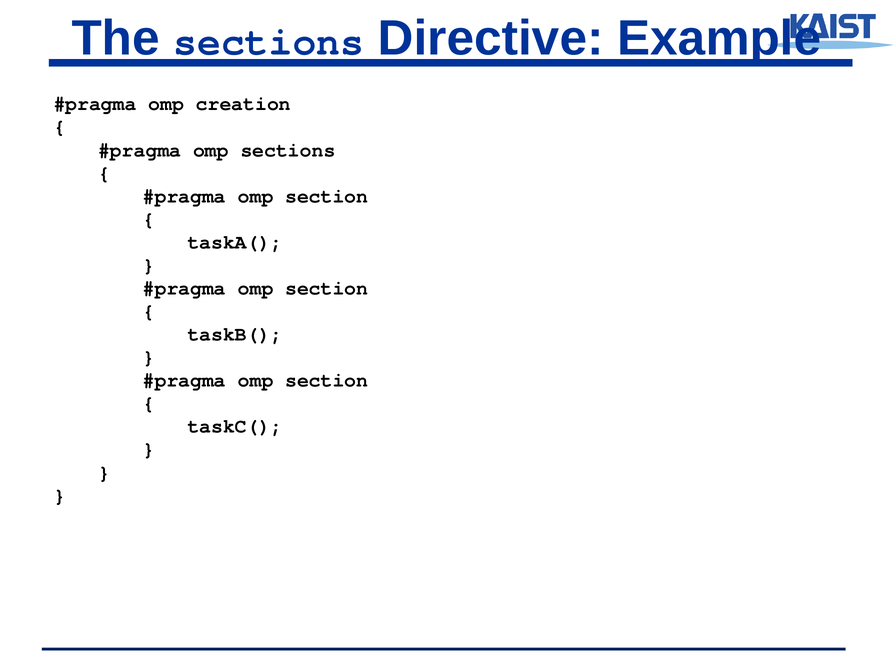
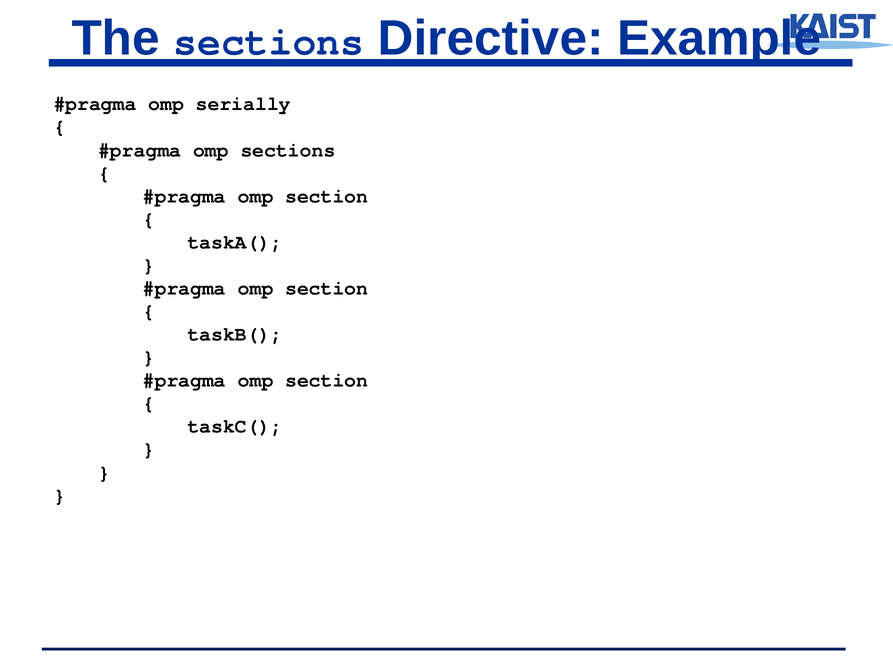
creation: creation -> serially
